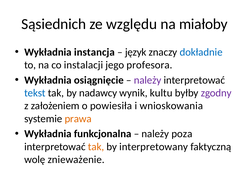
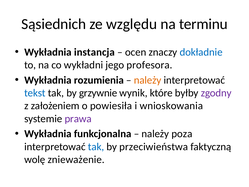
miałoby: miałoby -> terminu
język: język -> ocen
instalacji: instalacji -> wykładni
osiągnięcie: osiągnięcie -> rozumienia
należy at (148, 80) colour: purple -> orange
nadawcy: nadawcy -> grzywnie
kultu: kultu -> które
prawa colour: orange -> purple
tak at (96, 147) colour: orange -> blue
interpretowany: interpretowany -> przeciwieństwa
